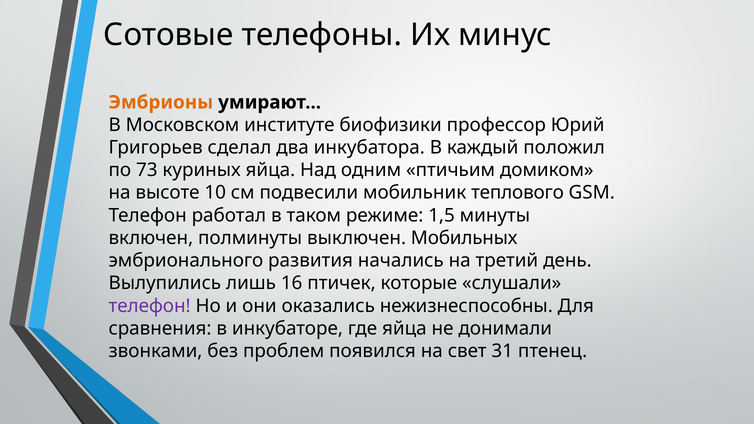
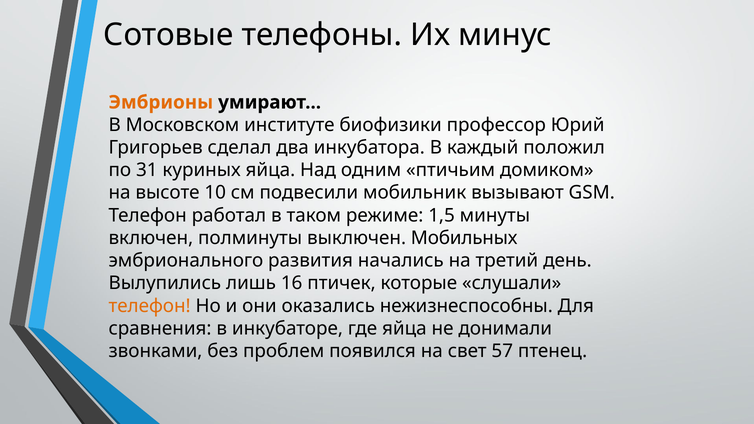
73: 73 -> 31
теплового: теплового -> вызывают
телефон at (150, 306) colour: purple -> orange
31: 31 -> 57
